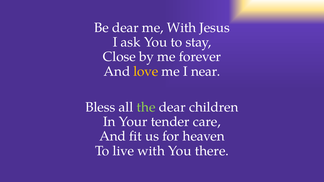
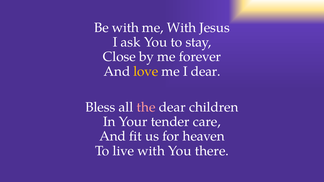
Be dear: dear -> with
I near: near -> dear
the colour: light green -> pink
